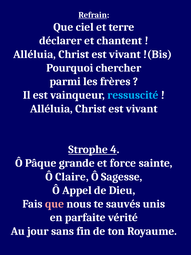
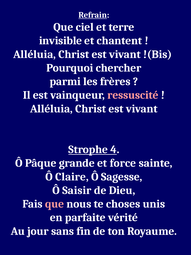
déclarer: déclarer -> invisible
ressuscité colour: light blue -> pink
Appel: Appel -> Saisir
sauvés: sauvés -> choses
